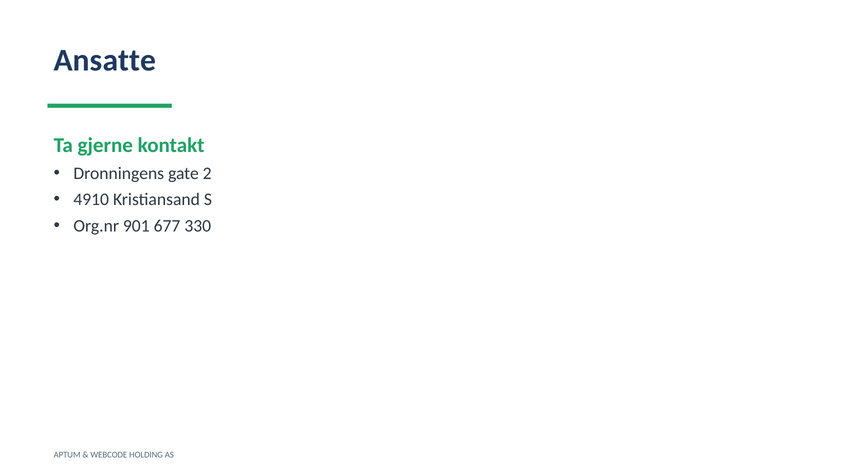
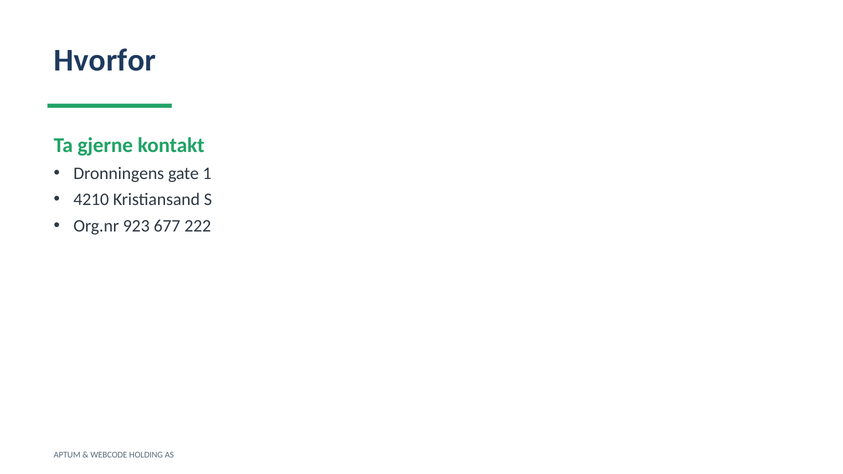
Ansatte: Ansatte -> Hvorfor
2: 2 -> 1
4910: 4910 -> 4210
901: 901 -> 923
330: 330 -> 222
